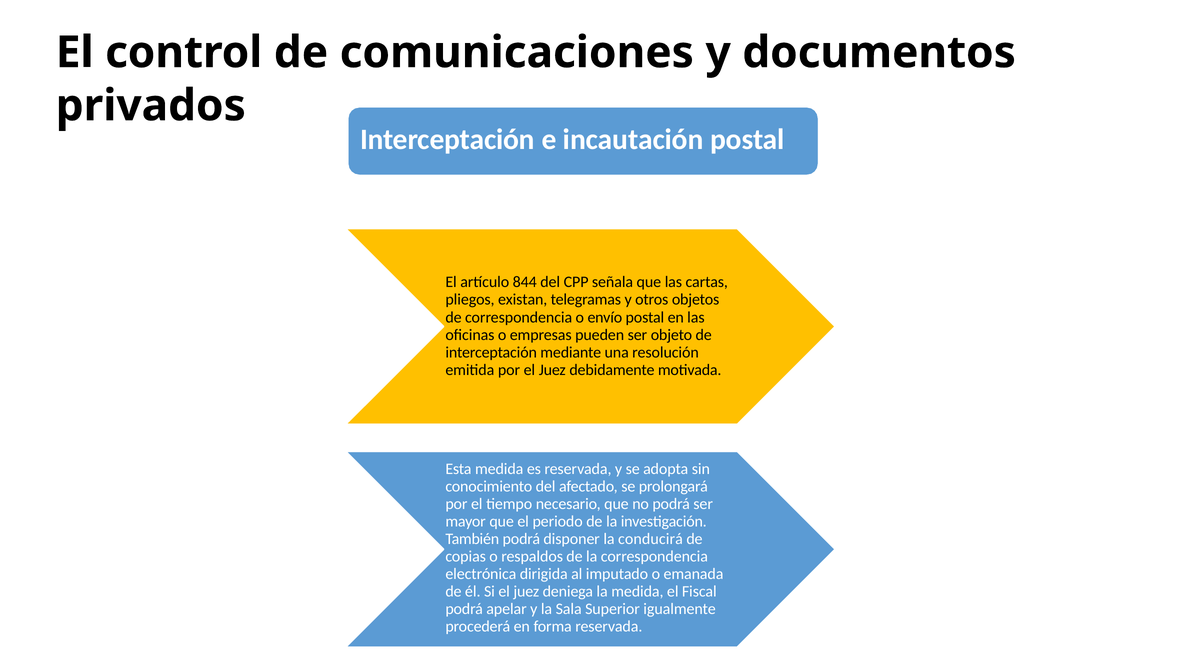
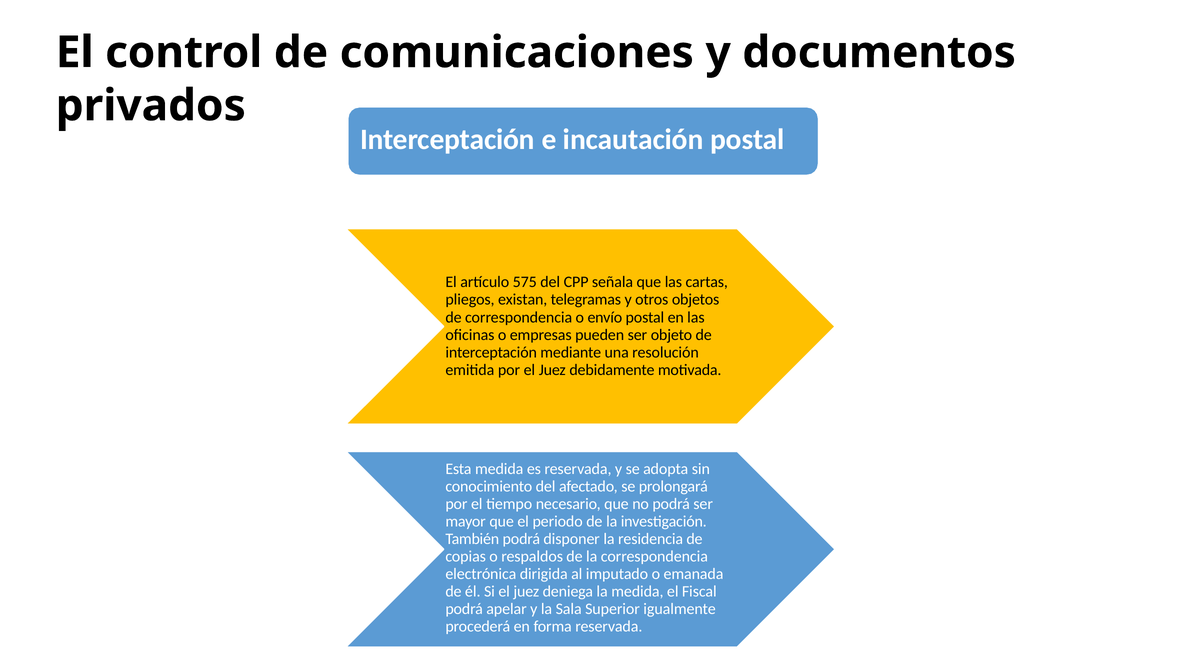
844: 844 -> 575
conducirá: conducirá -> residencia
